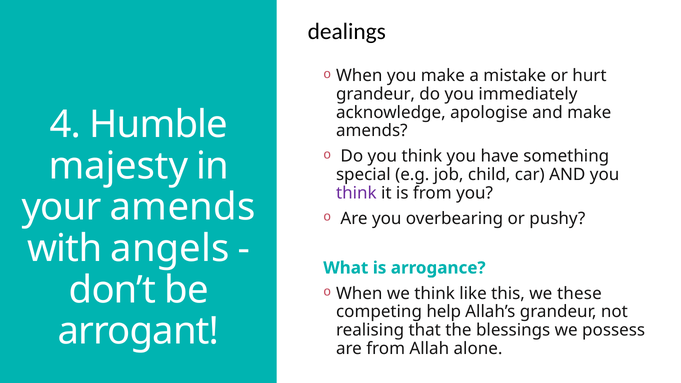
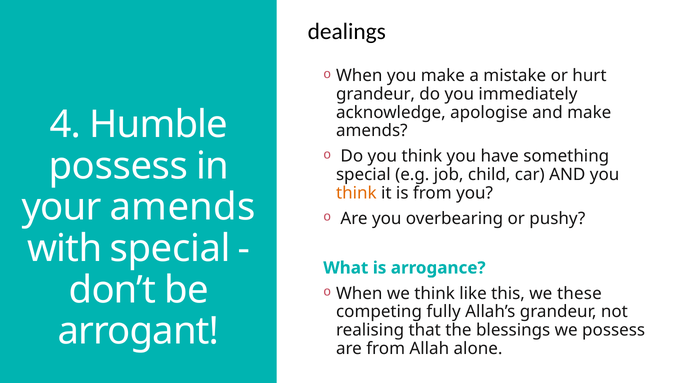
majesty at (118, 166): majesty -> possess
think at (356, 193) colour: purple -> orange
with angels: angels -> special
help: help -> fully
